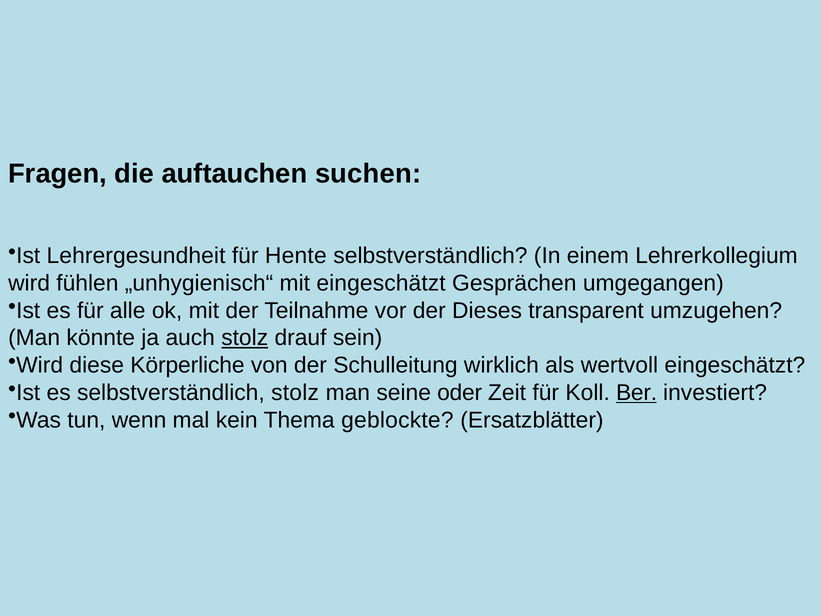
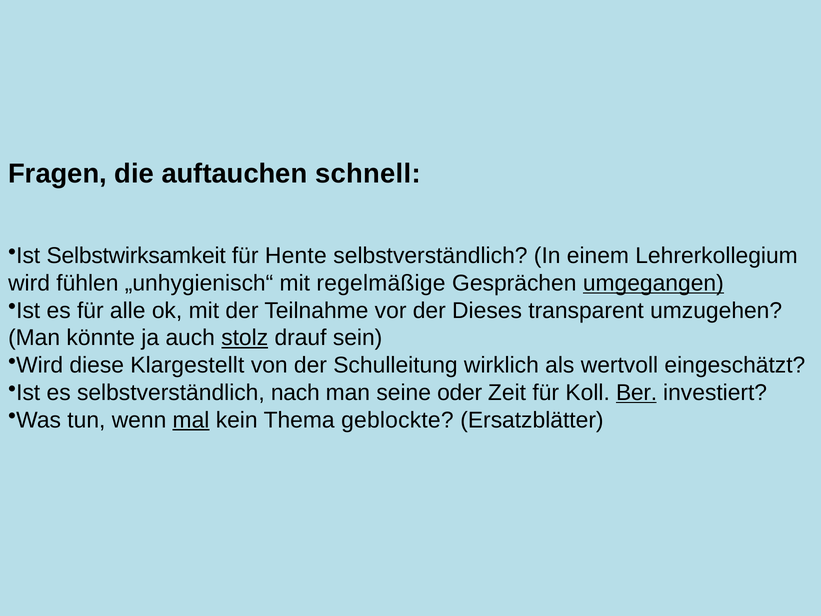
suchen: suchen -> schnell
Lehrergesundheit: Lehrergesundheit -> Selbstwirksamkeit
mit eingeschätzt: eingeschätzt -> regelmäßige
umgegangen underline: none -> present
Körperliche: Körperliche -> Klargestellt
selbstverständlich stolz: stolz -> nach
mal underline: none -> present
